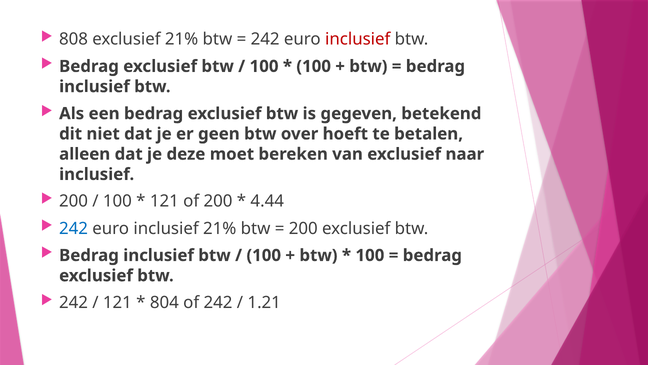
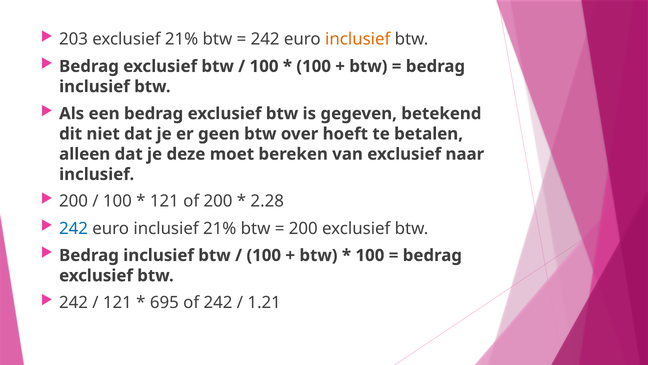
808: 808 -> 203
inclusief at (358, 39) colour: red -> orange
4.44: 4.44 -> 2.28
804: 804 -> 695
